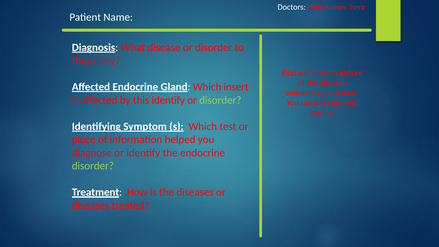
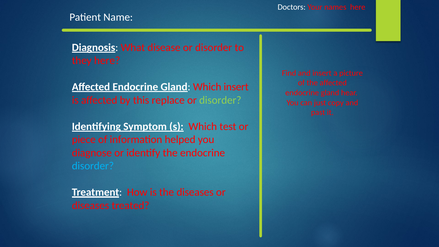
they copy: copy -> here
this identify: identify -> replace
disorder at (93, 166) colour: light green -> light blue
